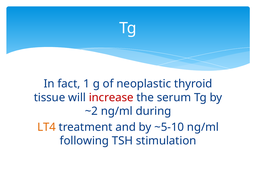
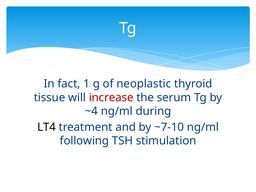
~2: ~2 -> ~4
LT4 colour: orange -> black
~5-10: ~5-10 -> ~7-10
